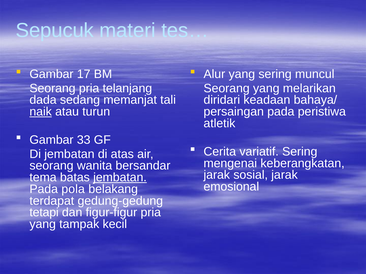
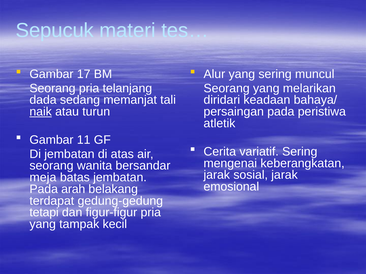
33: 33 -> 11
tema: tema -> meja
jembatan at (120, 178) underline: present -> none
pola: pola -> arah
